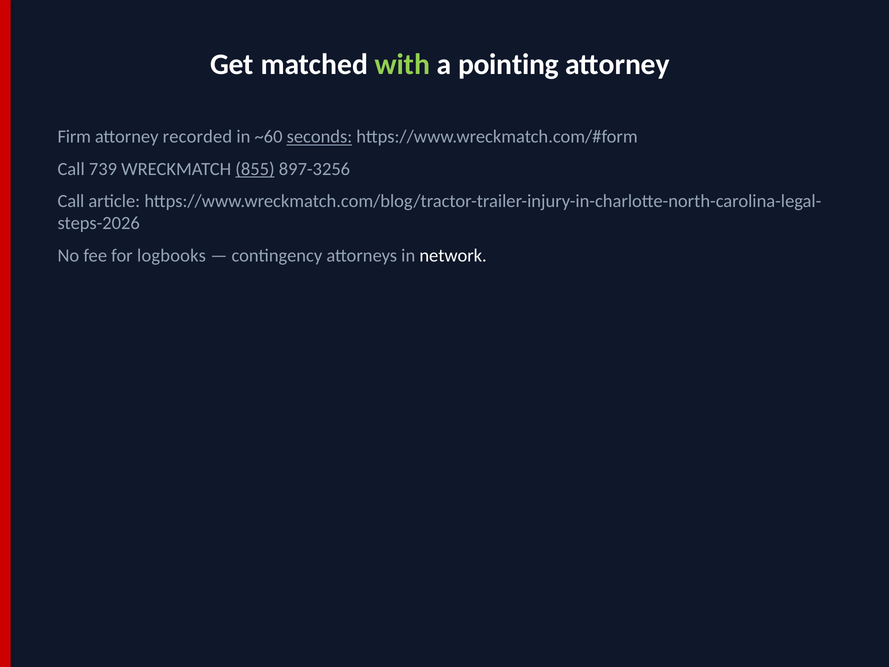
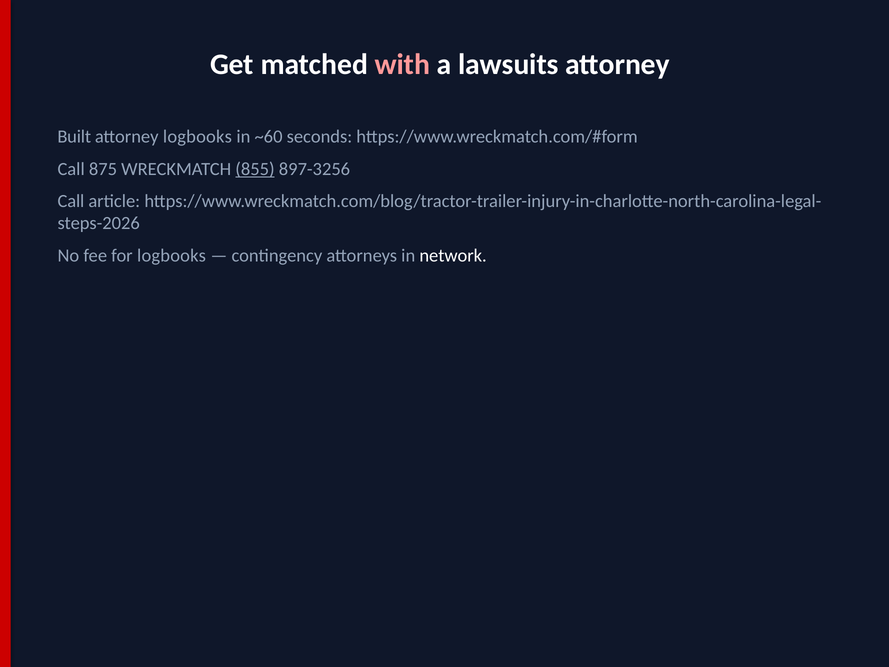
with colour: light green -> pink
pointing: pointing -> lawsuits
Firm: Firm -> Built
attorney recorded: recorded -> logbooks
seconds underline: present -> none
739: 739 -> 875
